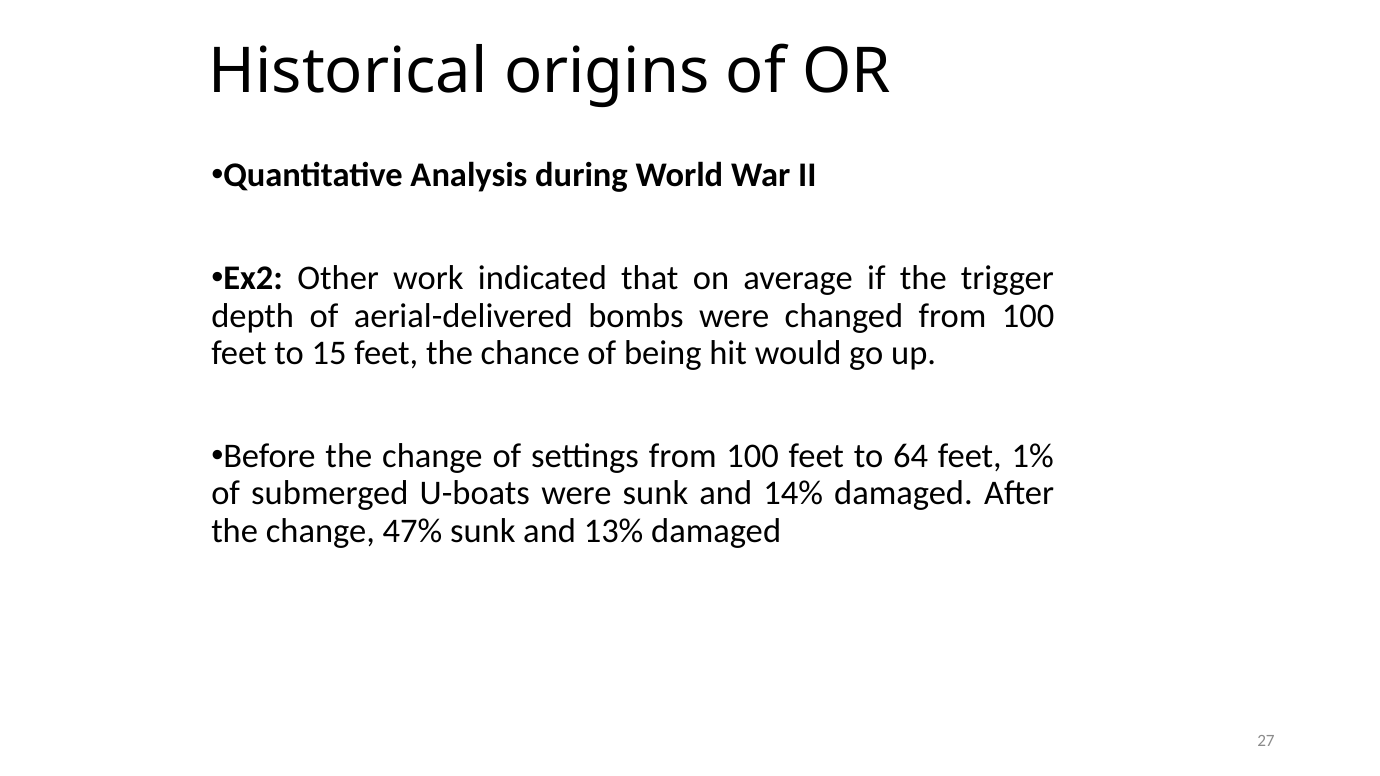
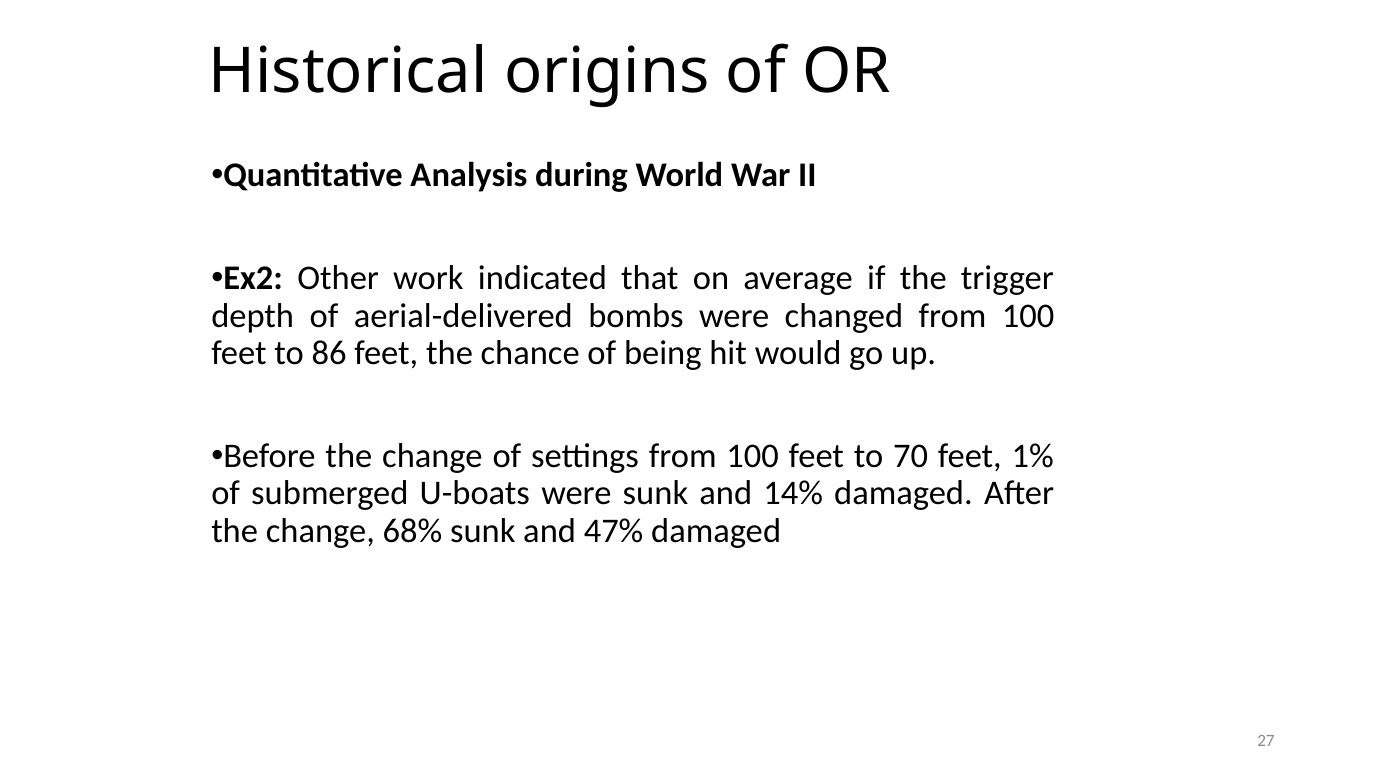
15: 15 -> 86
64: 64 -> 70
47%: 47% -> 68%
13%: 13% -> 47%
